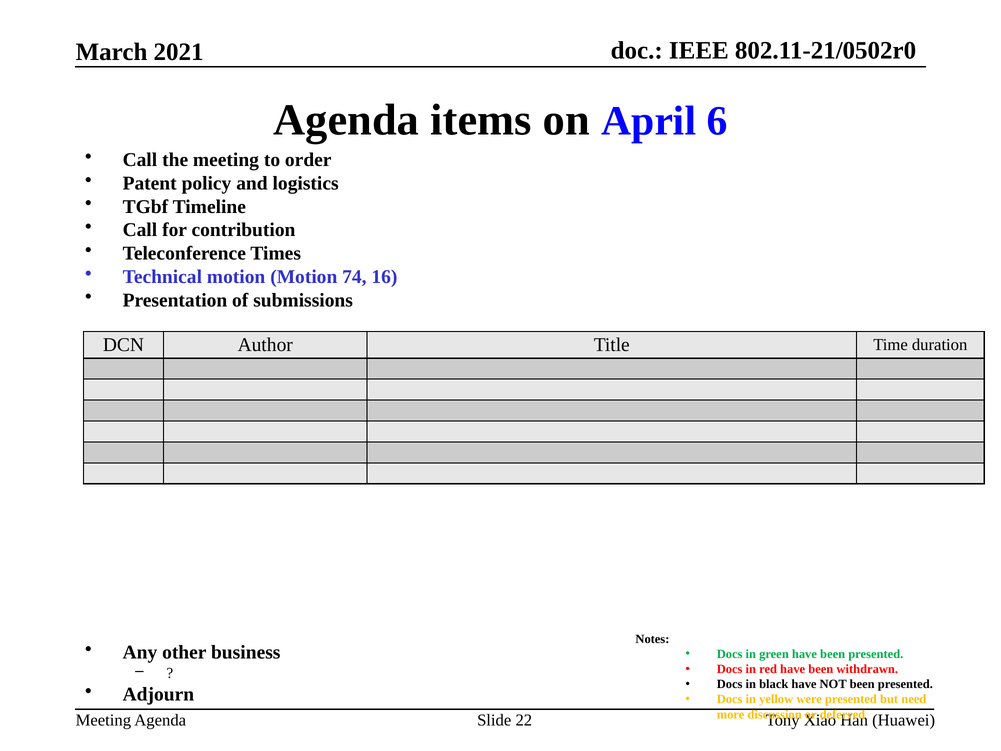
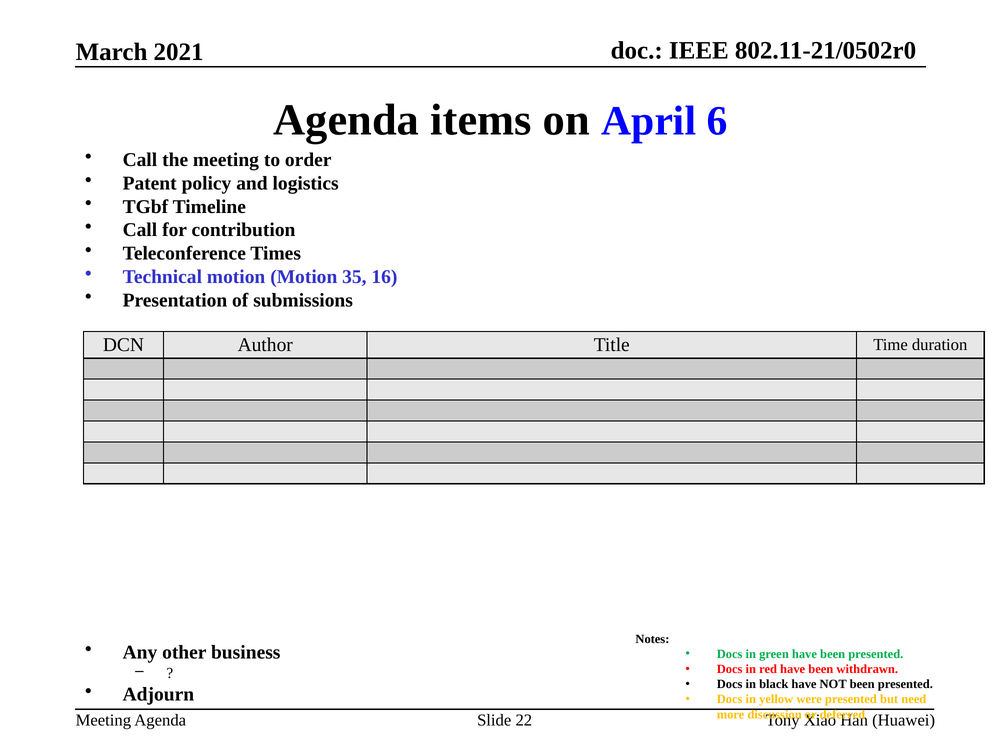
74: 74 -> 35
